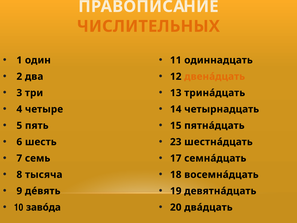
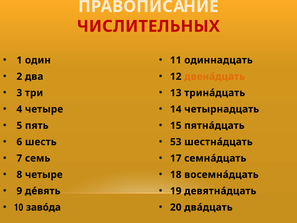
ЧИСЛИТЕЛЬНЫХ colour: orange -> red
23: 23 -> 53
8 тысяча: тысяча -> четыре
